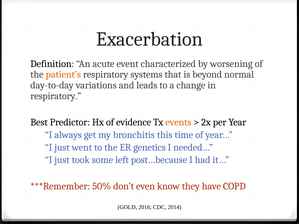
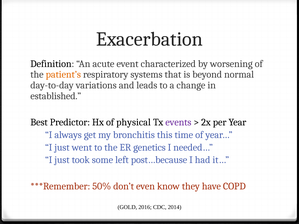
respiratory at (56, 96): respiratory -> established
evidence: evidence -> physical
events colour: orange -> purple
